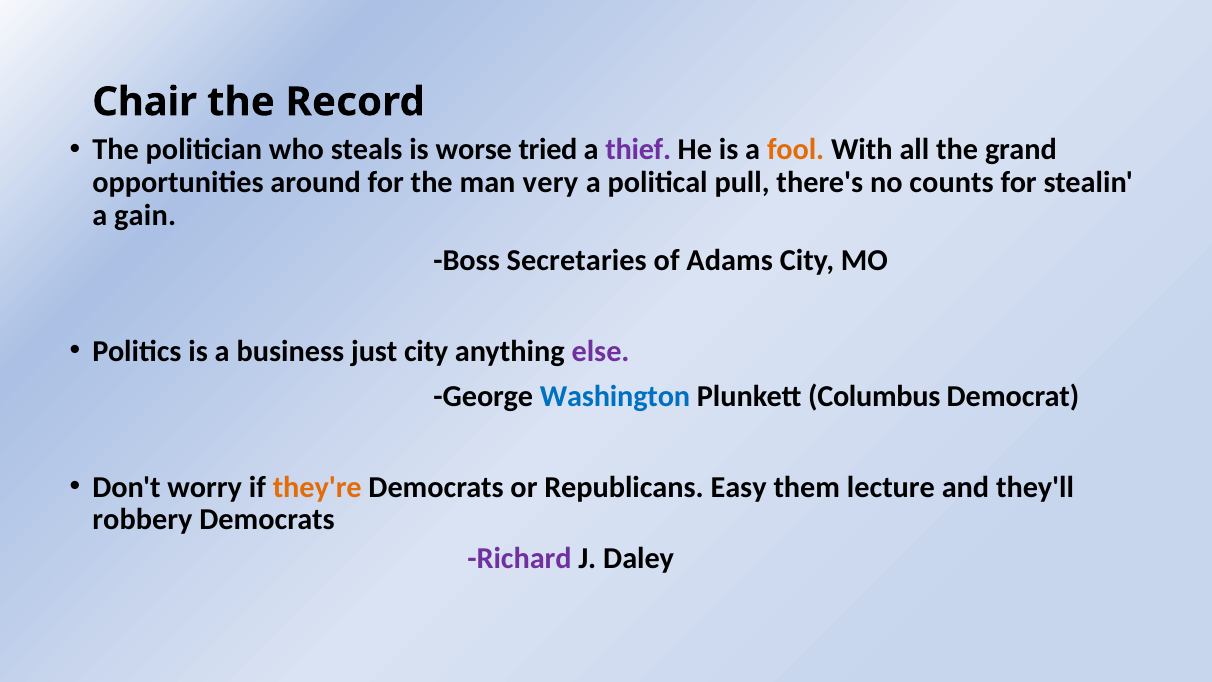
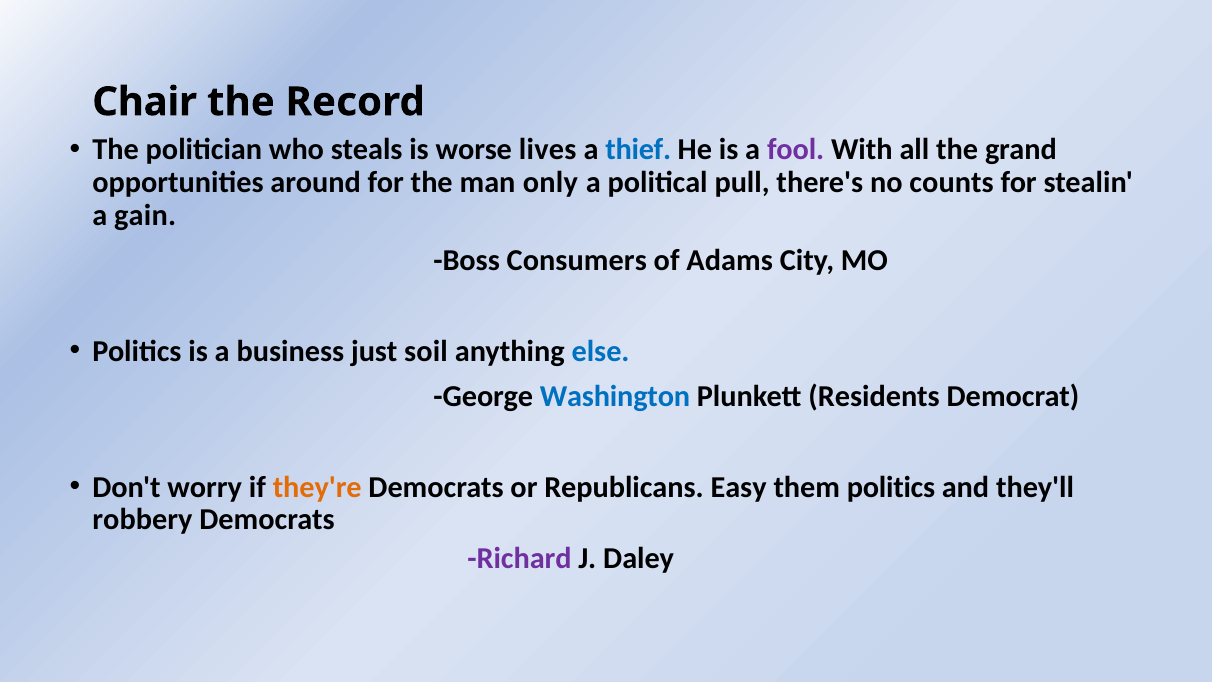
tried: tried -> lives
thief colour: purple -> blue
fool colour: orange -> purple
very: very -> only
Secretaries: Secretaries -> Consumers
just city: city -> soil
else colour: purple -> blue
Columbus: Columbus -> Residents
them lecture: lecture -> politics
